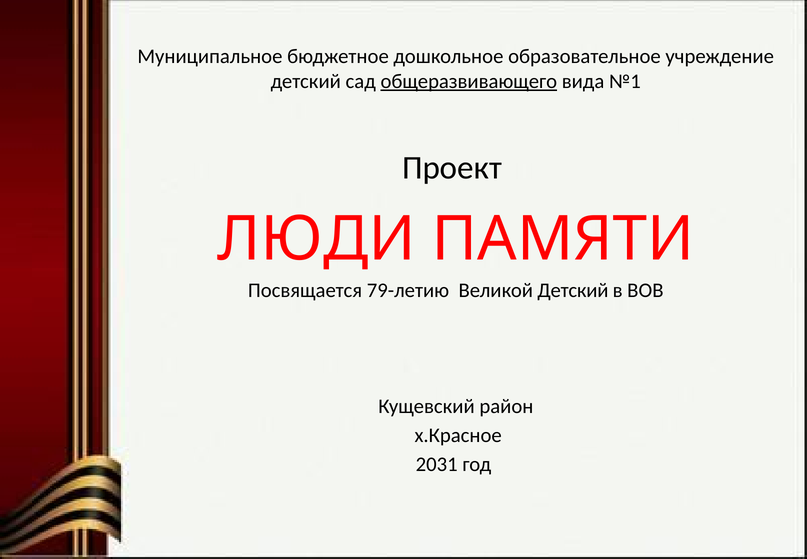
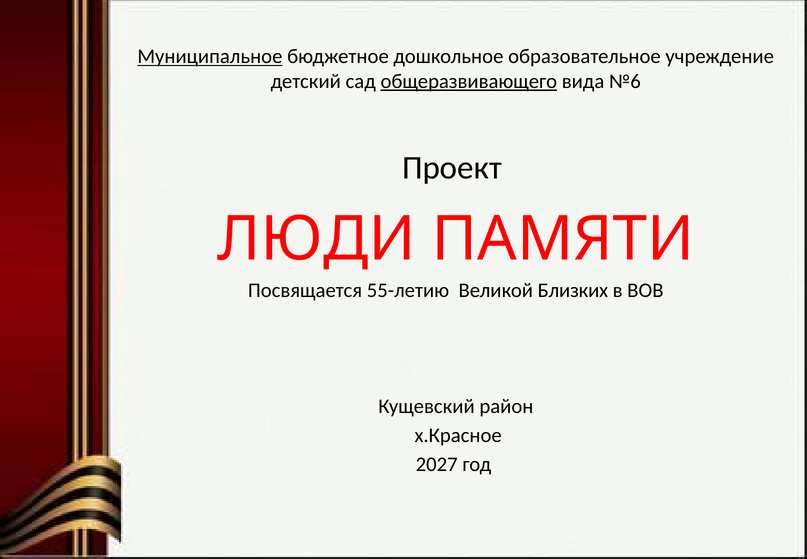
Муниципальное underline: none -> present
№1: №1 -> №6
79-летию: 79-летию -> 55-летию
Великой Детский: Детский -> Близких
2031: 2031 -> 2027
